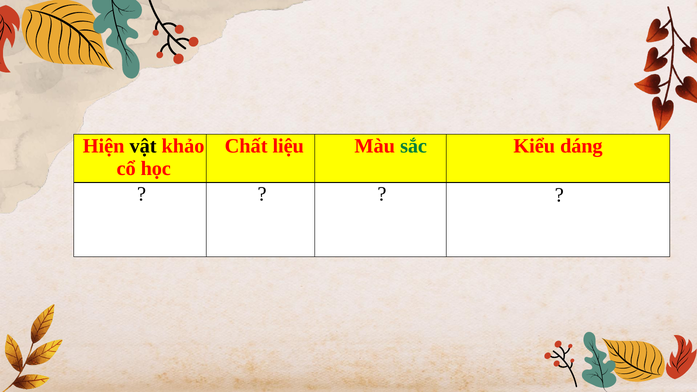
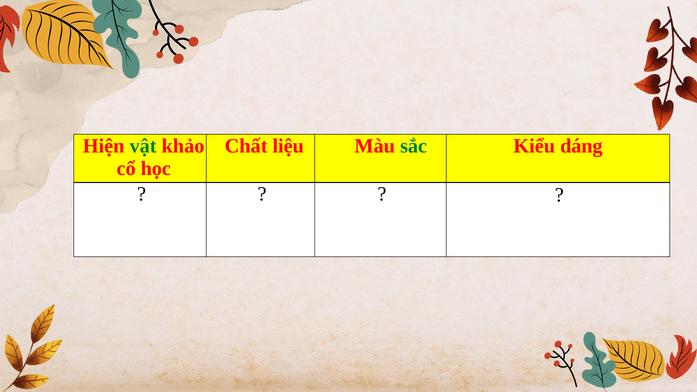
vật colour: black -> green
